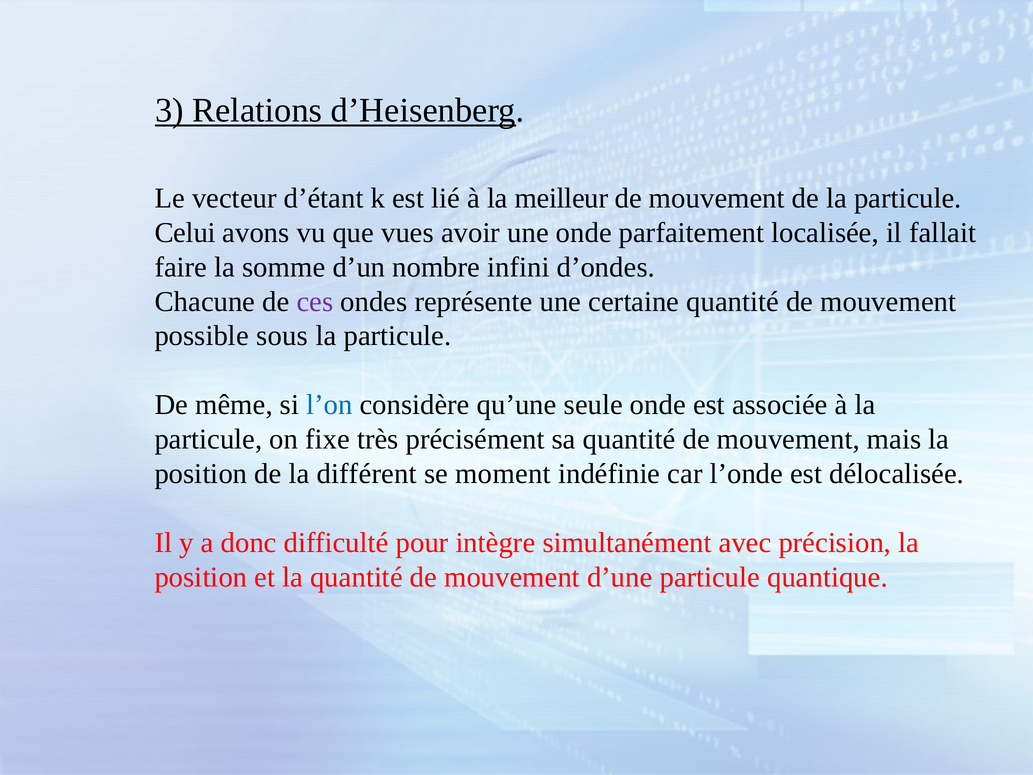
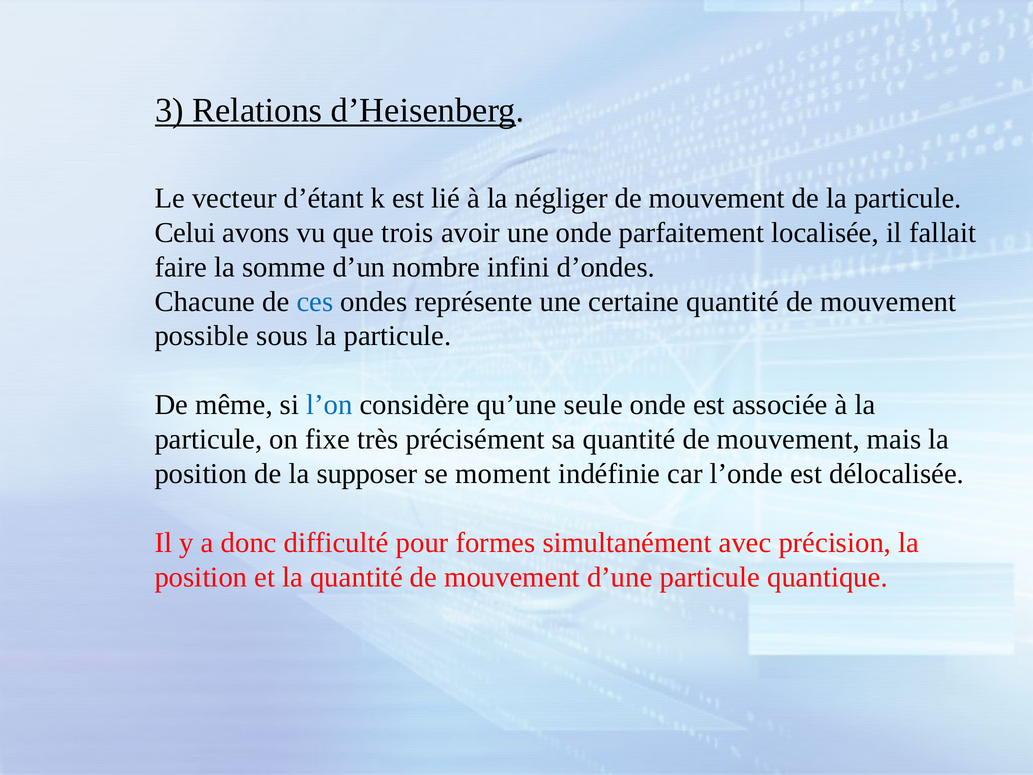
meilleur: meilleur -> négliger
vues: vues -> trois
ces colour: purple -> blue
différent: différent -> supposer
intègre: intègre -> formes
